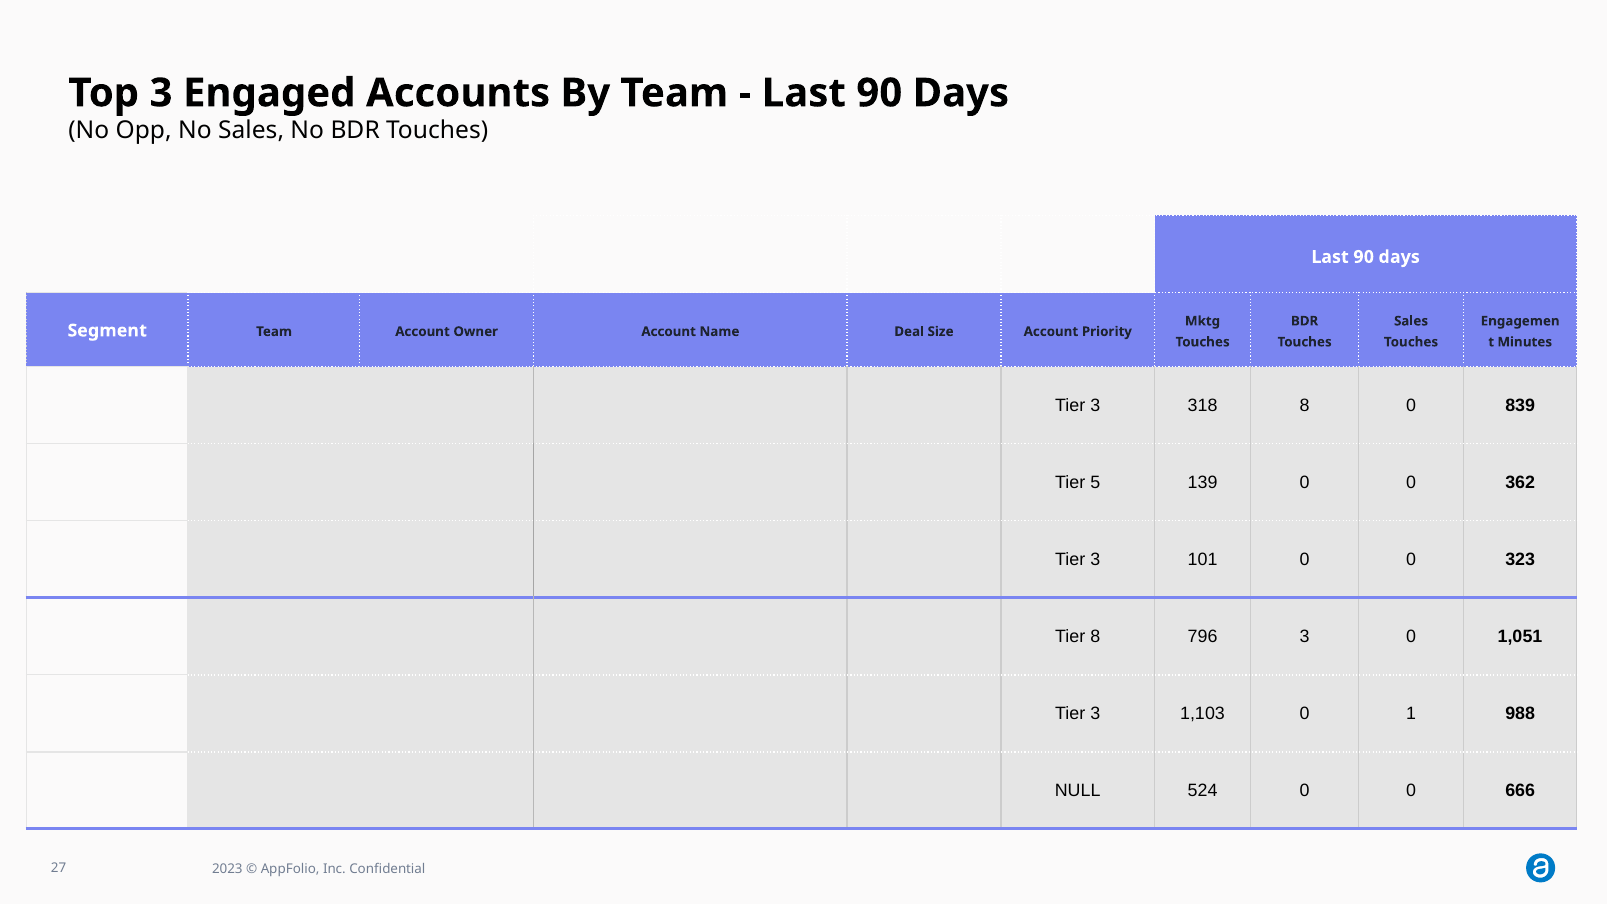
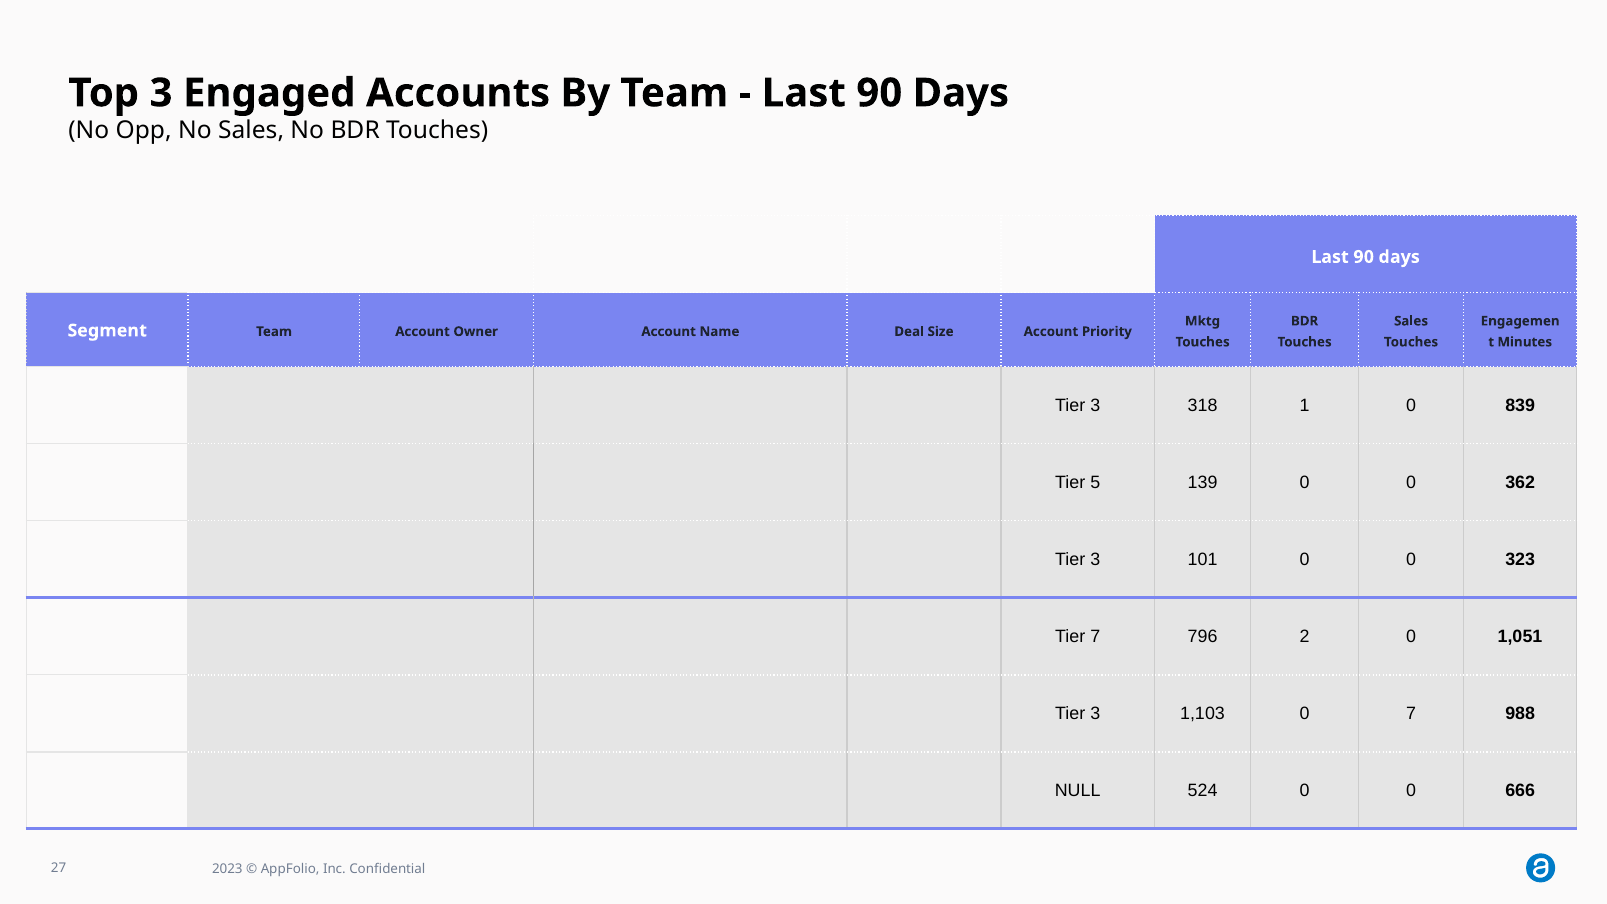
318 8: 8 -> 1
Tier 8: 8 -> 7
796 3: 3 -> 2
0 1: 1 -> 7
